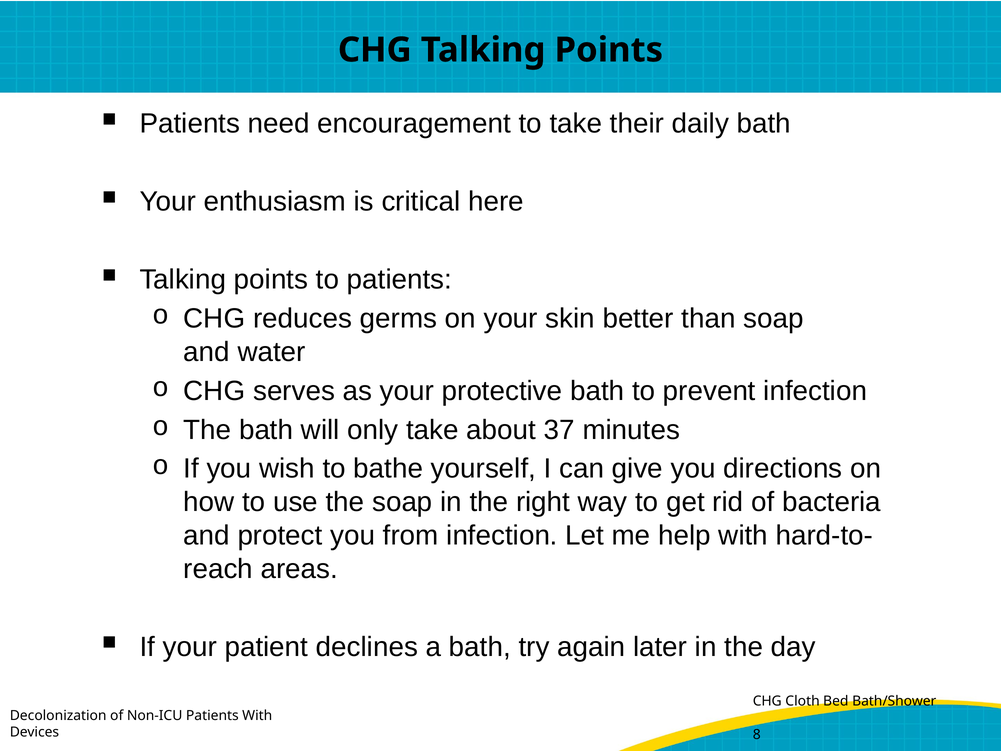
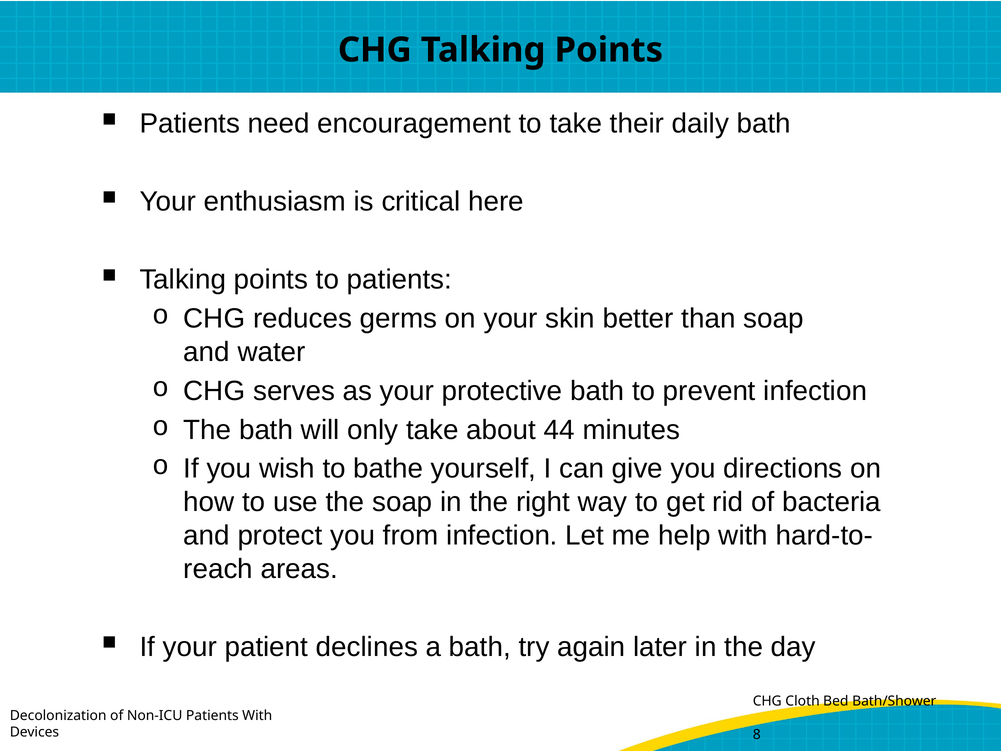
37: 37 -> 44
